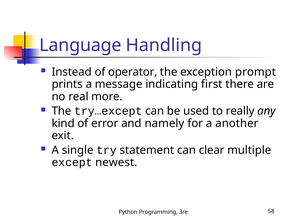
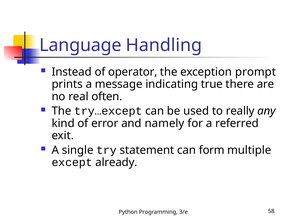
first: first -> true
more: more -> often
another: another -> referred
clear: clear -> form
newest: newest -> already
